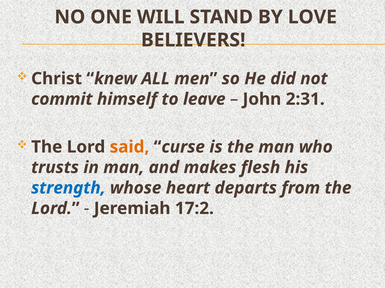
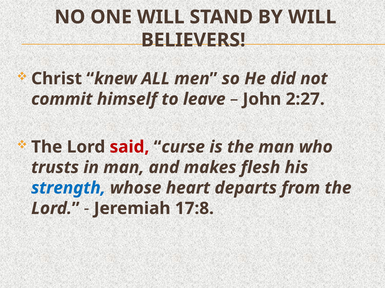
BY LOVE: LOVE -> WILL
2:31: 2:31 -> 2:27
said colour: orange -> red
17:2: 17:2 -> 17:8
